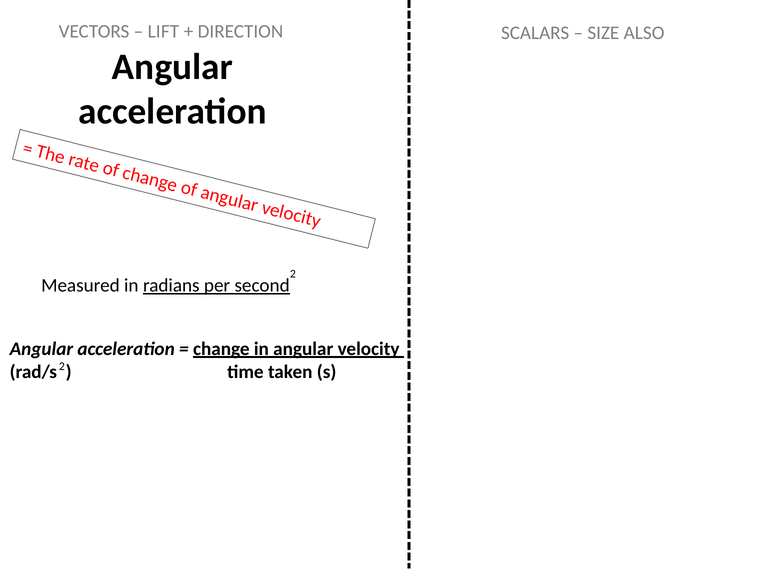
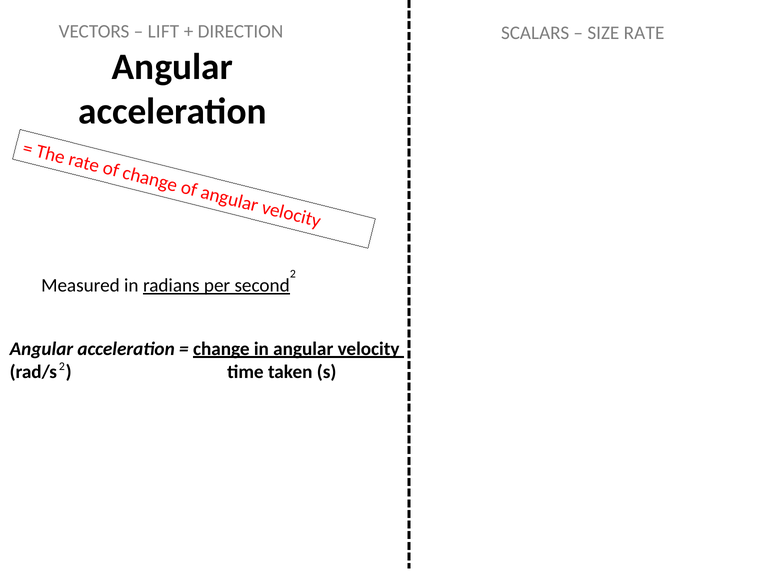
ALSO: ALSO -> RATE
